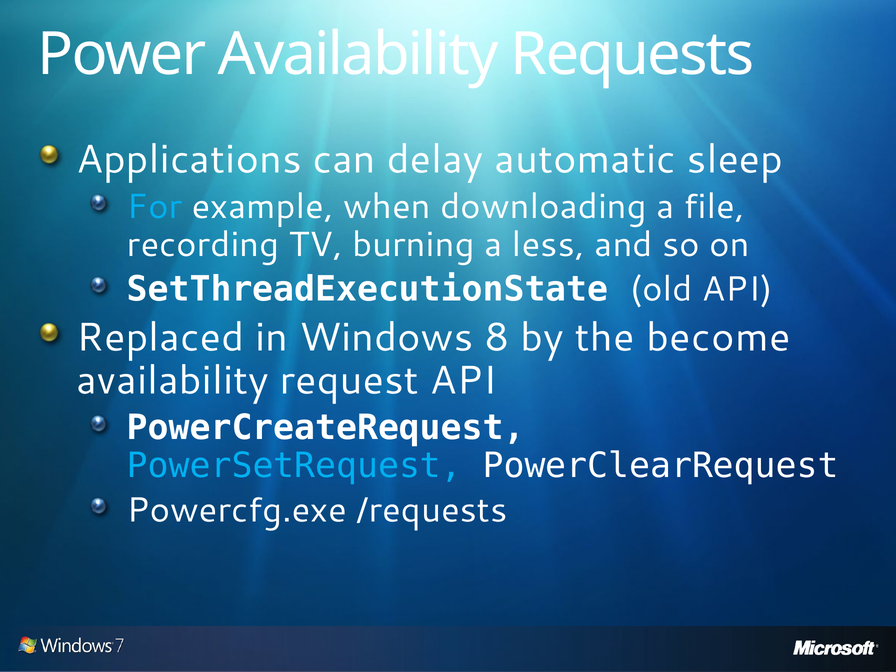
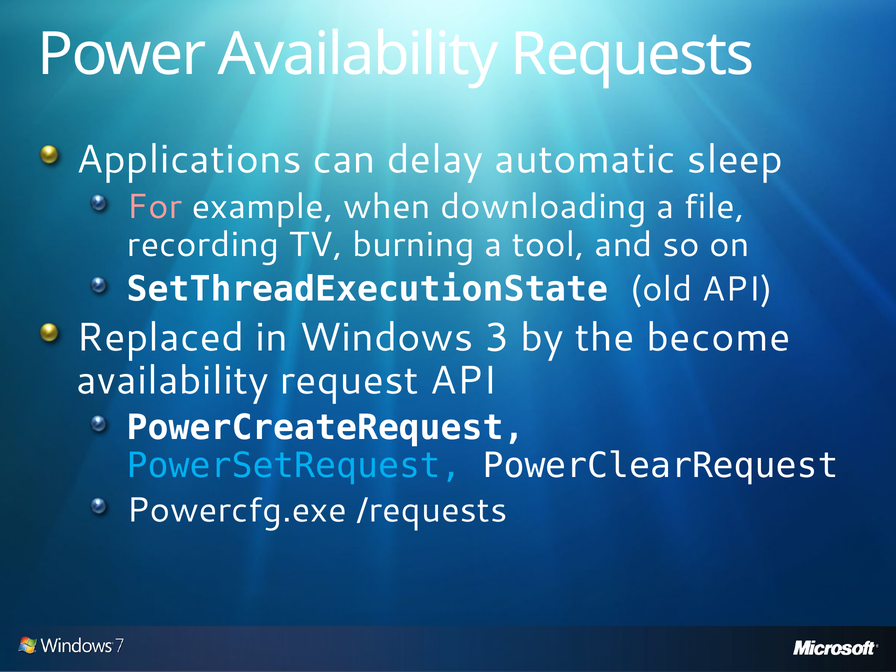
For colour: light blue -> pink
less: less -> tool
8: 8 -> 3
